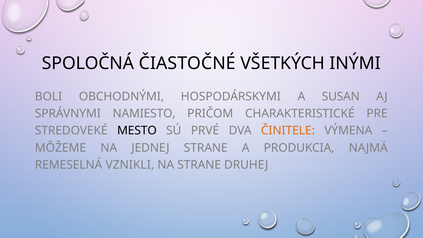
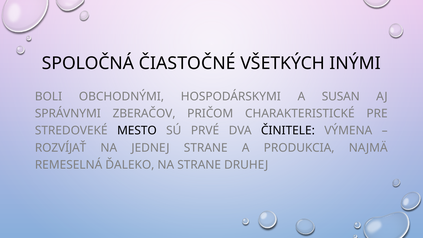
NAMIESTO: NAMIESTO -> ZBERAČOV
ČINITELE colour: orange -> black
MÔŽEME: MÔŽEME -> ROZVÍJAŤ
VZNIKLI: VZNIKLI -> ĎALEKO
